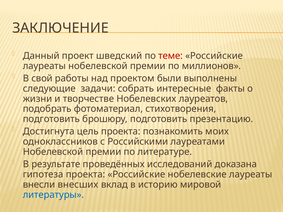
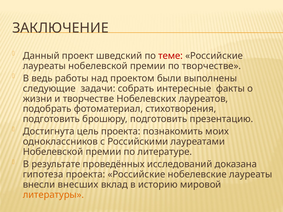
по миллионов: миллионов -> творчестве
свой: свой -> ведь
литературы colour: blue -> orange
